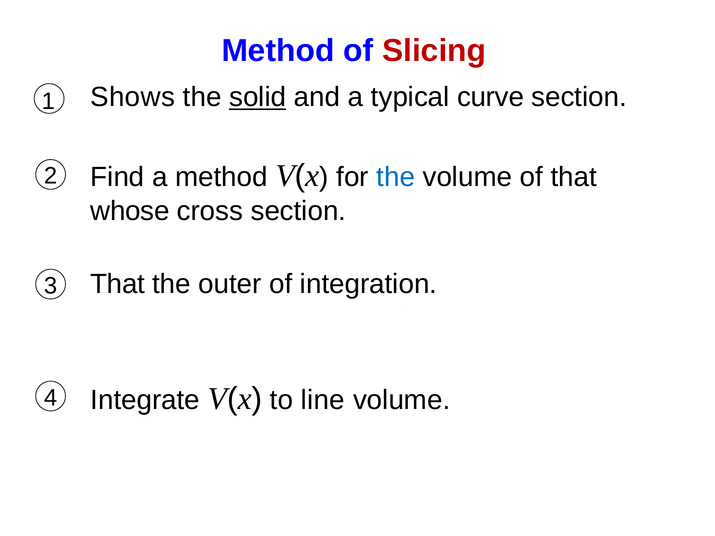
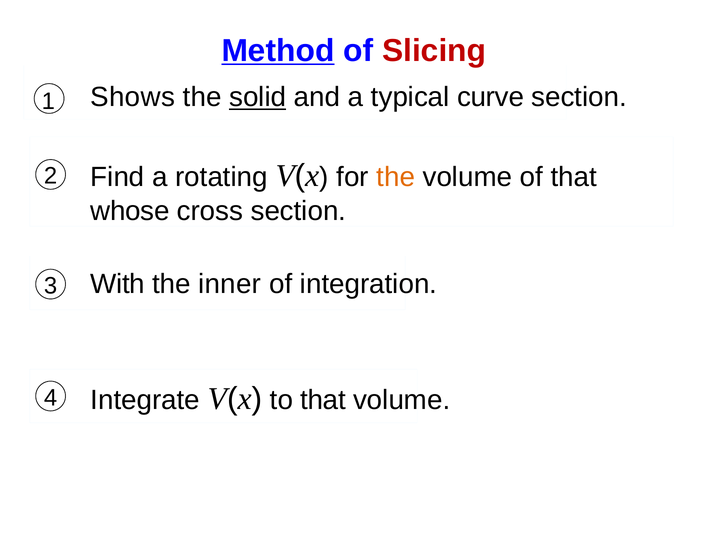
Method at (278, 51) underline: none -> present
a method: method -> rotating
the at (396, 177) colour: blue -> orange
3 That: That -> With
outer: outer -> inner
to line: line -> that
